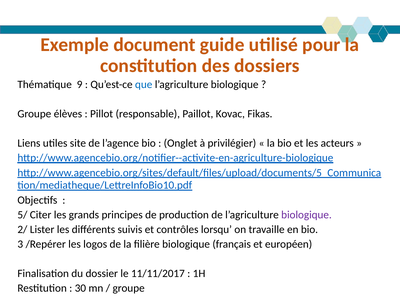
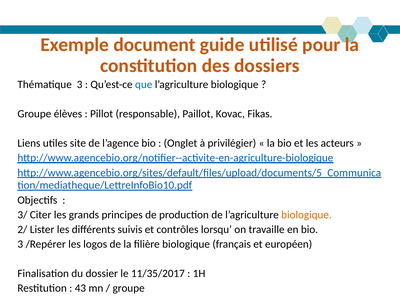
Thématique 9: 9 -> 3
5/: 5/ -> 3/
biologique at (306, 215) colour: purple -> orange
11/11/2017: 11/11/2017 -> 11/35/2017
30: 30 -> 43
